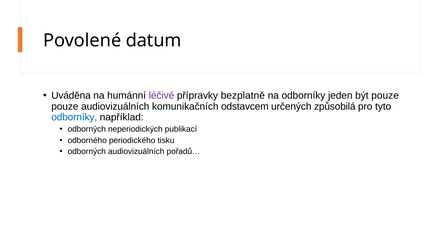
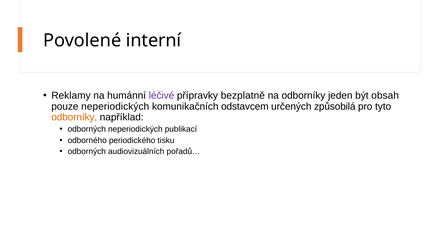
datum: datum -> interní
Uváděna: Uváděna -> Reklamy
být pouze: pouze -> obsah
pouze audiovizuálních: audiovizuálních -> neperiodických
odborníky at (74, 117) colour: blue -> orange
